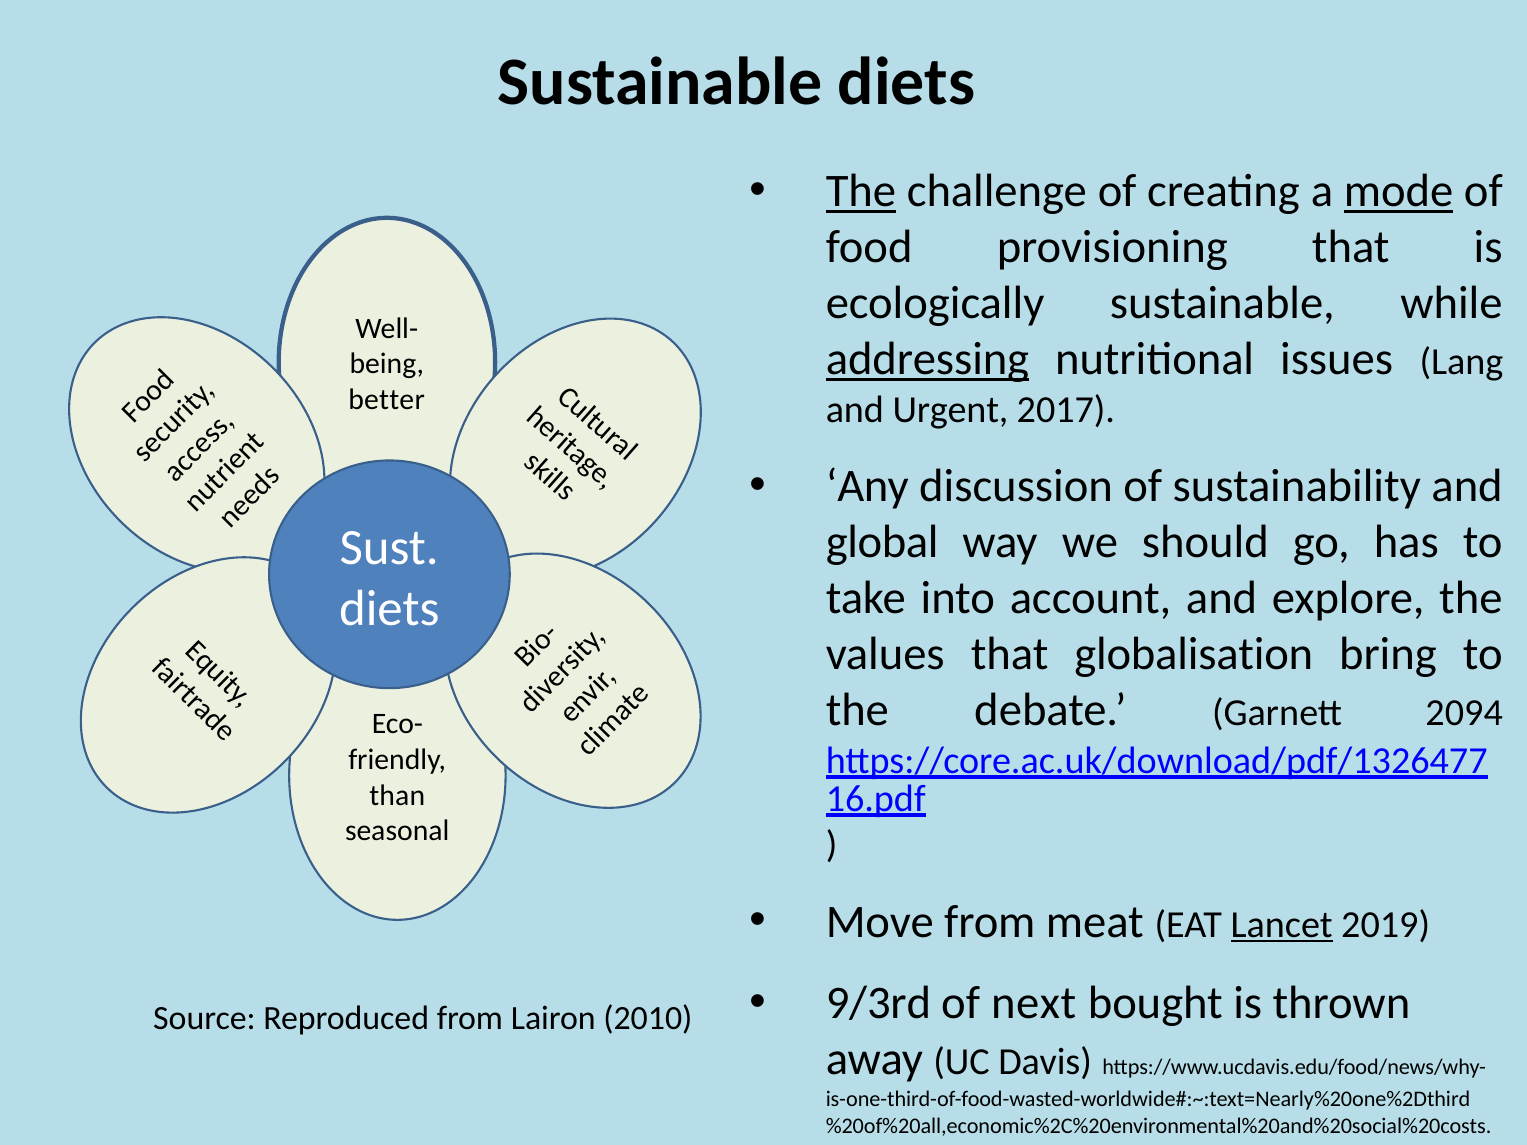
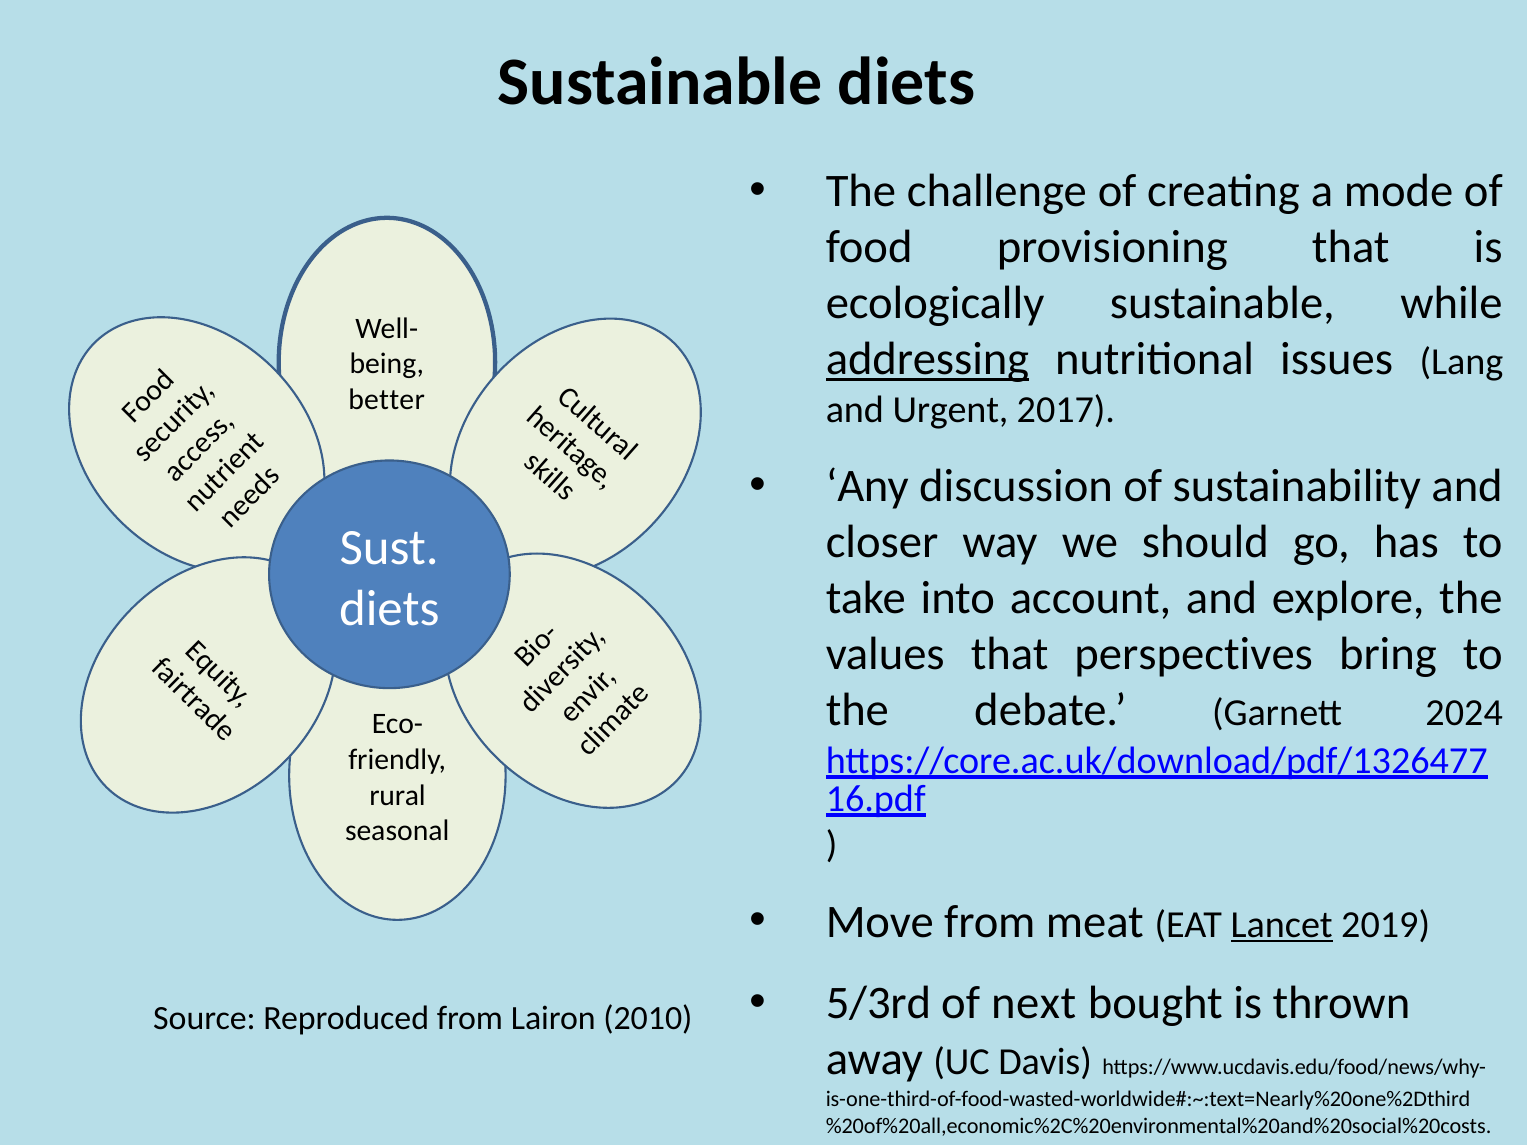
The at (861, 191) underline: present -> none
mode underline: present -> none
global: global -> closer
globalisation: globalisation -> perspectives
2094: 2094 -> 2024
than: than -> rural
9/3rd: 9/3rd -> 5/3rd
